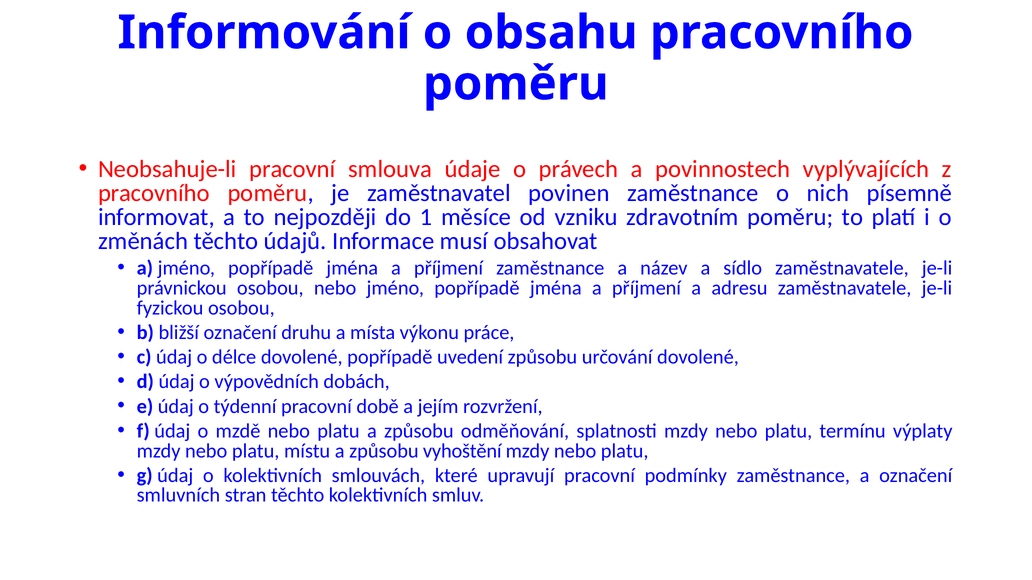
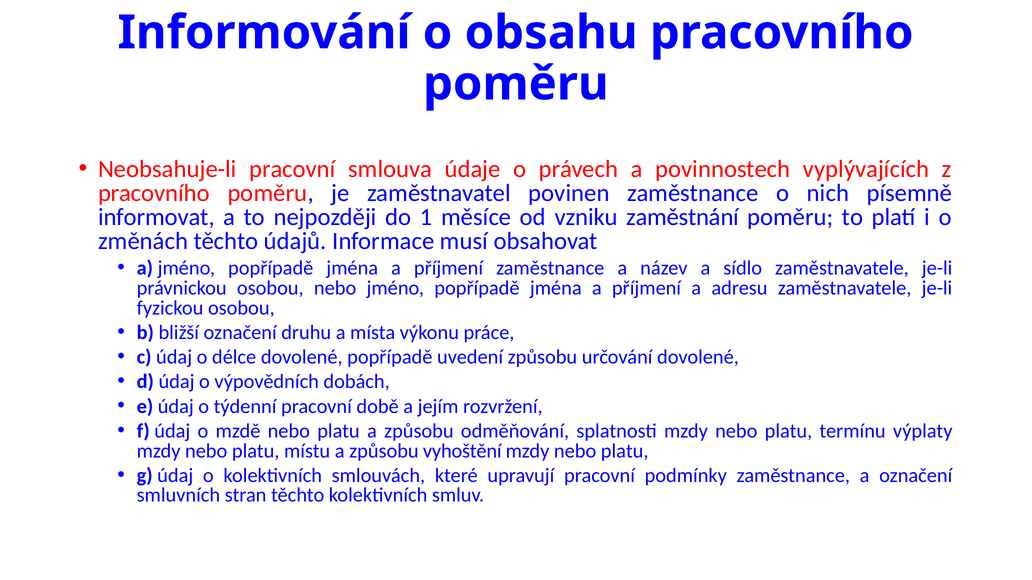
zdravotním: zdravotním -> zaměstnání
